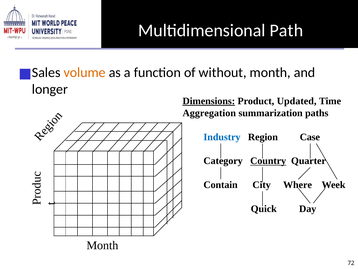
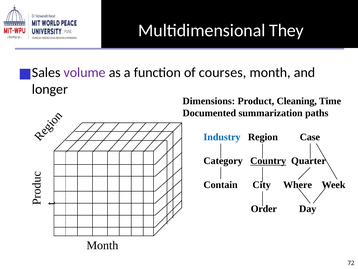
Path: Path -> They
volume colour: orange -> purple
without: without -> courses
Dimensions underline: present -> none
Updated: Updated -> Cleaning
Aggregation: Aggregation -> Documented
Quick: Quick -> Order
